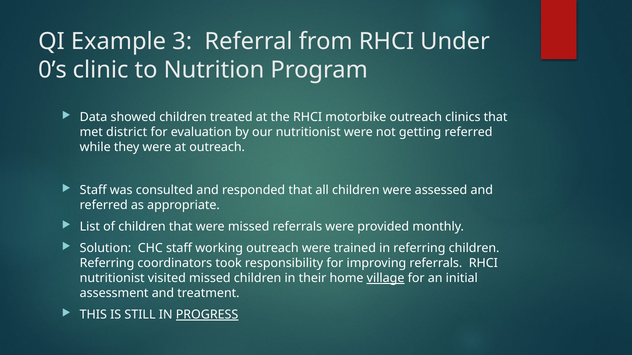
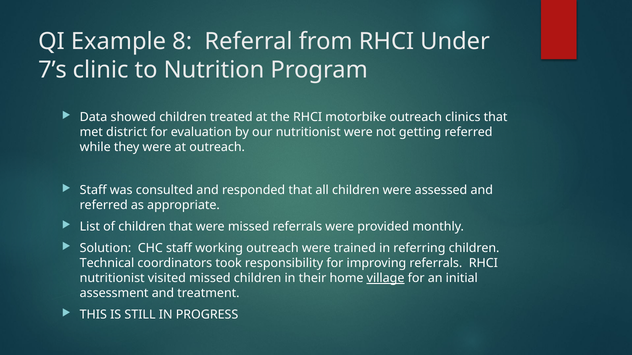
3: 3 -> 8
0’s: 0’s -> 7’s
Referring at (107, 264): Referring -> Technical
PROGRESS underline: present -> none
